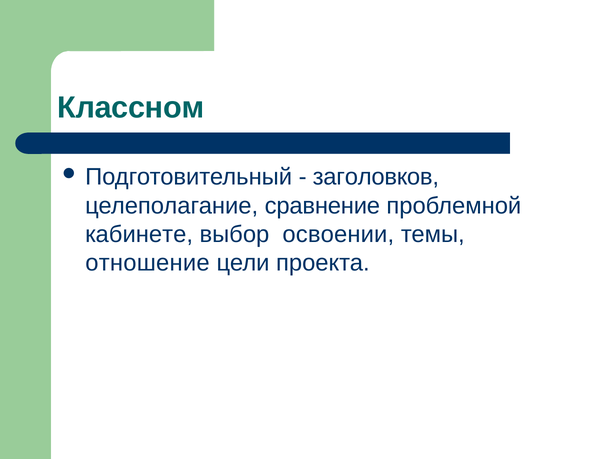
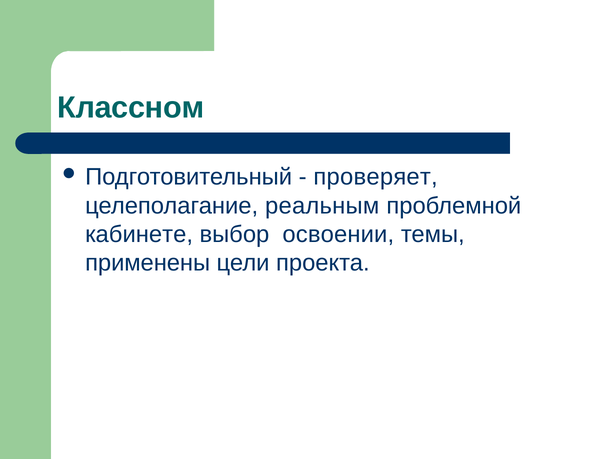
заголовков: заголовков -> проверяет
сравнение: сравнение -> реальным
отношение: отношение -> применены
